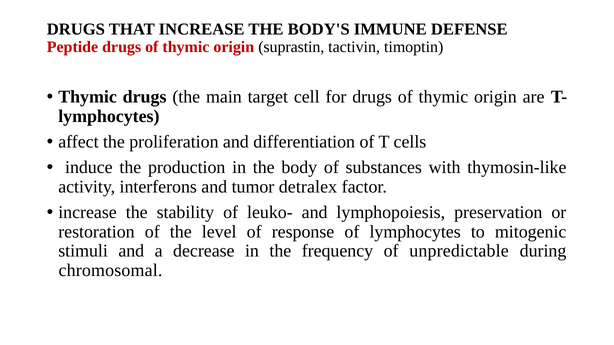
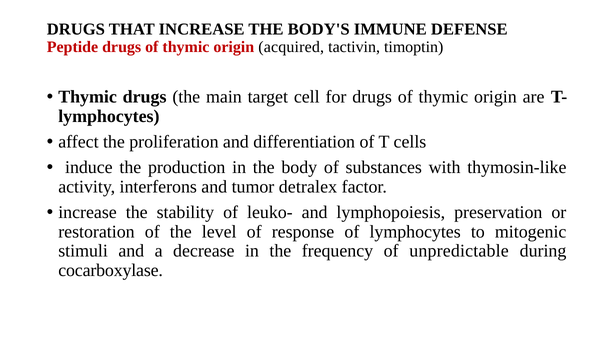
suprastin: suprastin -> acquired
chromosomal: chromosomal -> cocarboxylase
